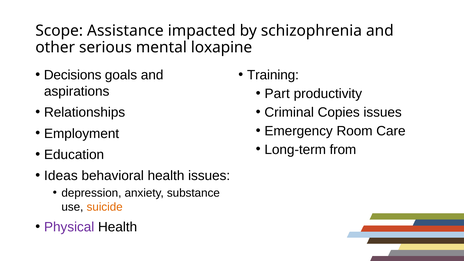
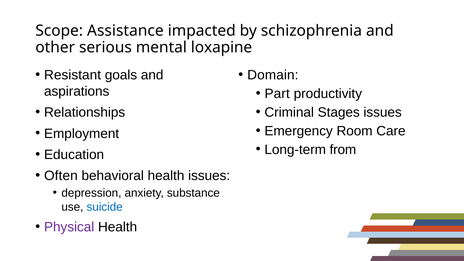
Training: Training -> Domain
Decisions: Decisions -> Resistant
Copies: Copies -> Stages
Ideas: Ideas -> Often
suicide colour: orange -> blue
